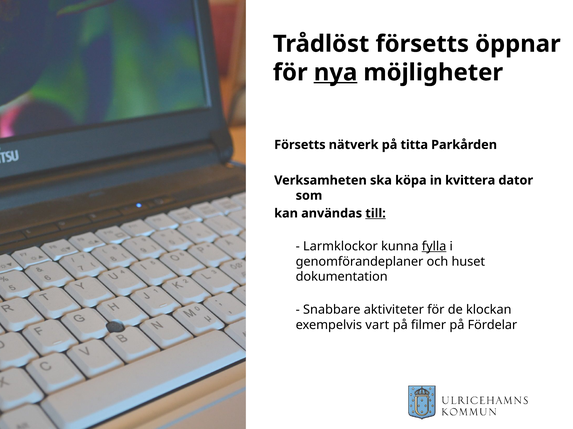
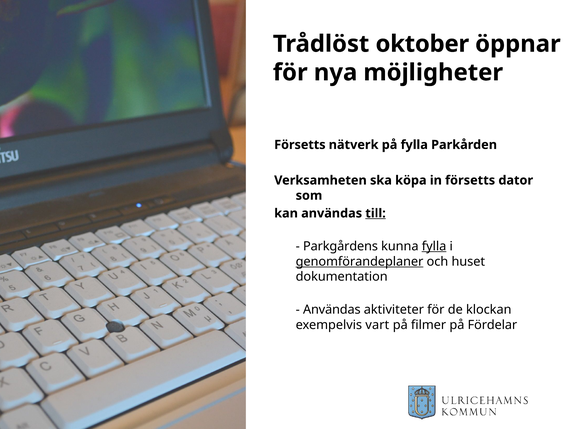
Trådlöst försetts: försetts -> oktober
nya underline: present -> none
på titta: titta -> fylla
in kvittera: kvittera -> försetts
Larmklockor: Larmklockor -> Parkgårdens
genomförandeplaner underline: none -> present
Snabbare at (332, 310): Snabbare -> Användas
